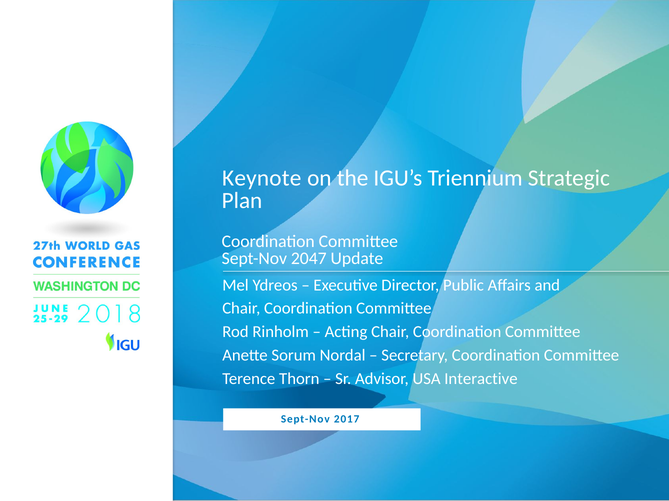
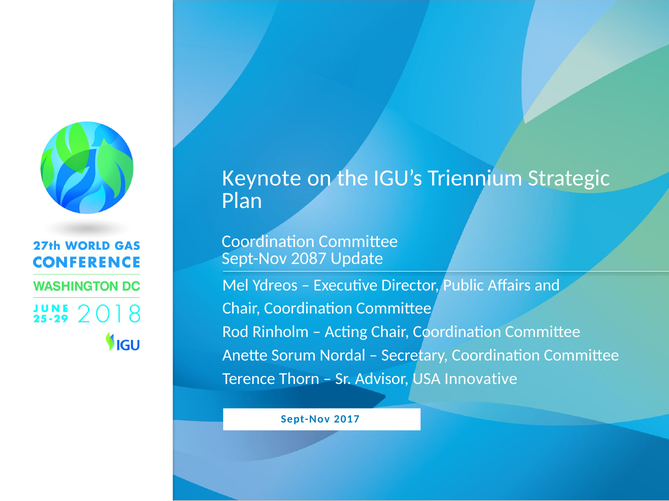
2047: 2047 -> 2087
Interactive: Interactive -> Innovative
